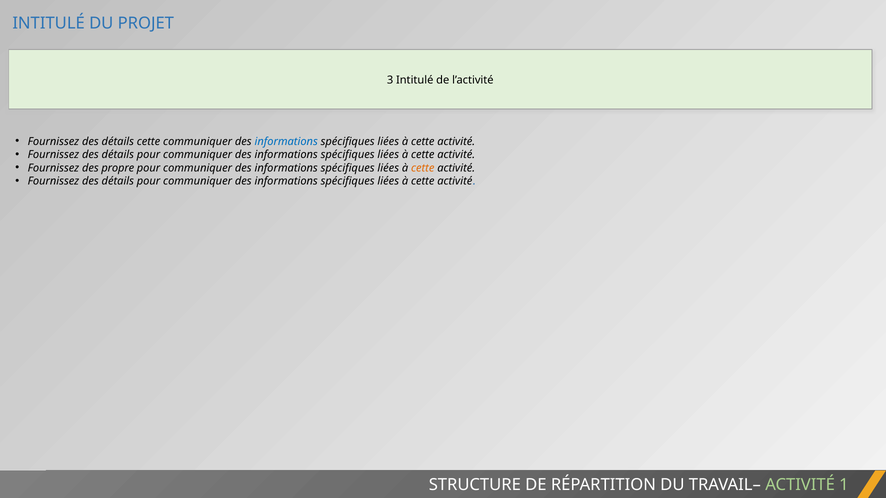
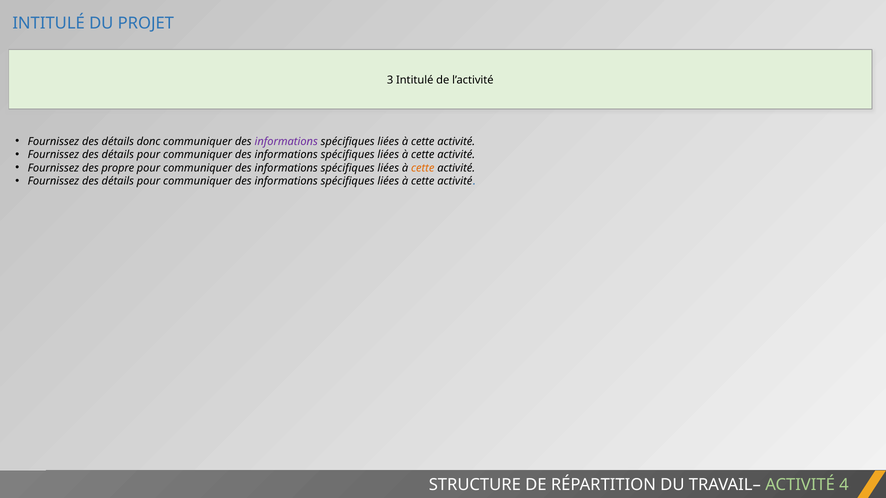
détails cette: cette -> donc
informations at (286, 141) colour: blue -> purple
1: 1 -> 4
